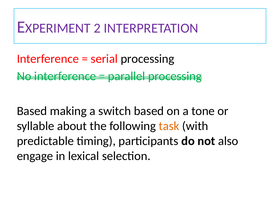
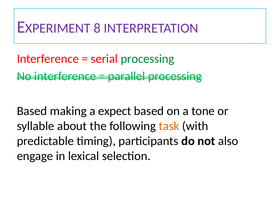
2: 2 -> 8
processing at (147, 59) colour: black -> green
switch: switch -> expect
